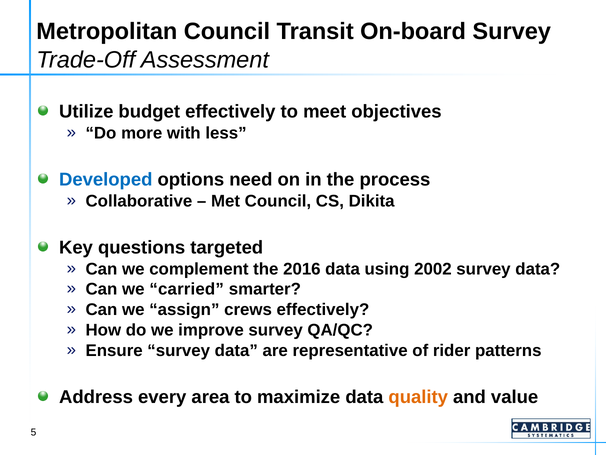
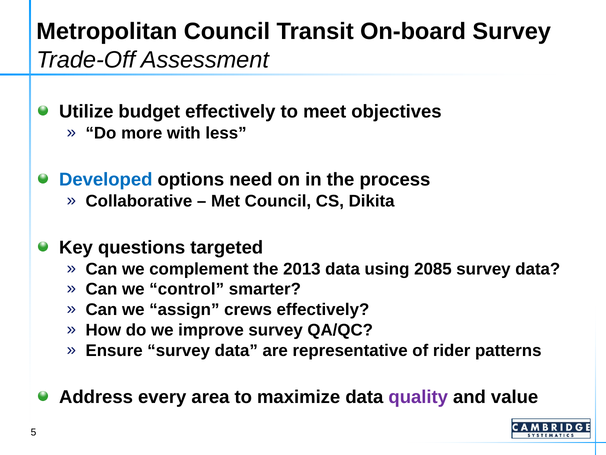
2016: 2016 -> 2013
2002: 2002 -> 2085
carried: carried -> control
quality colour: orange -> purple
